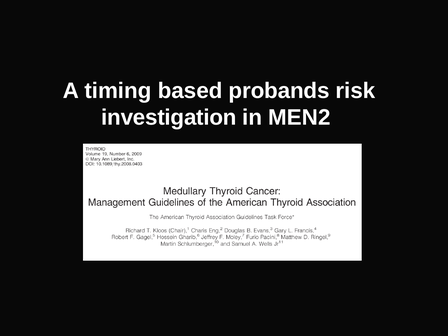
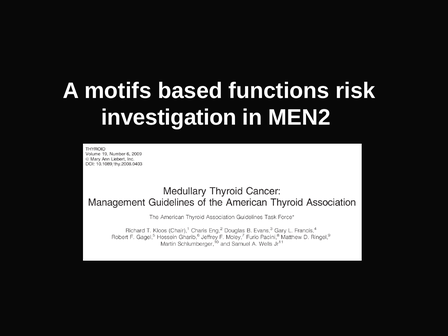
timing: timing -> motifs
probands: probands -> functions
